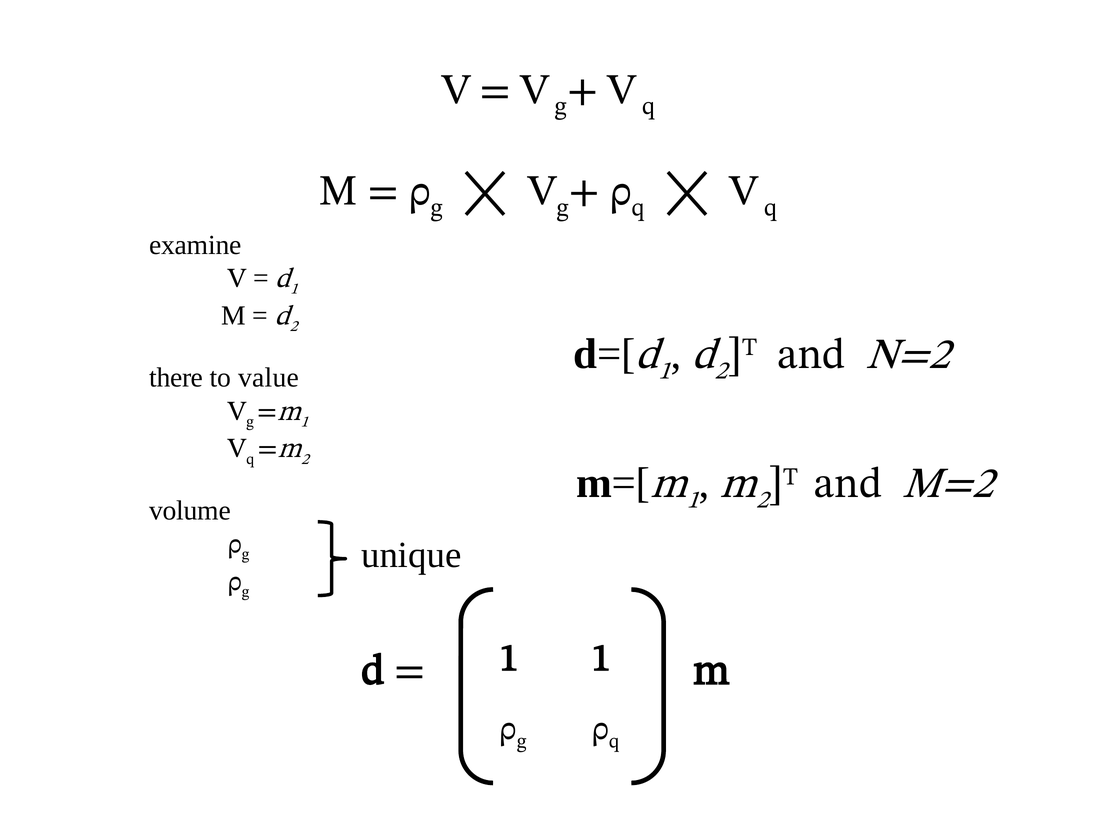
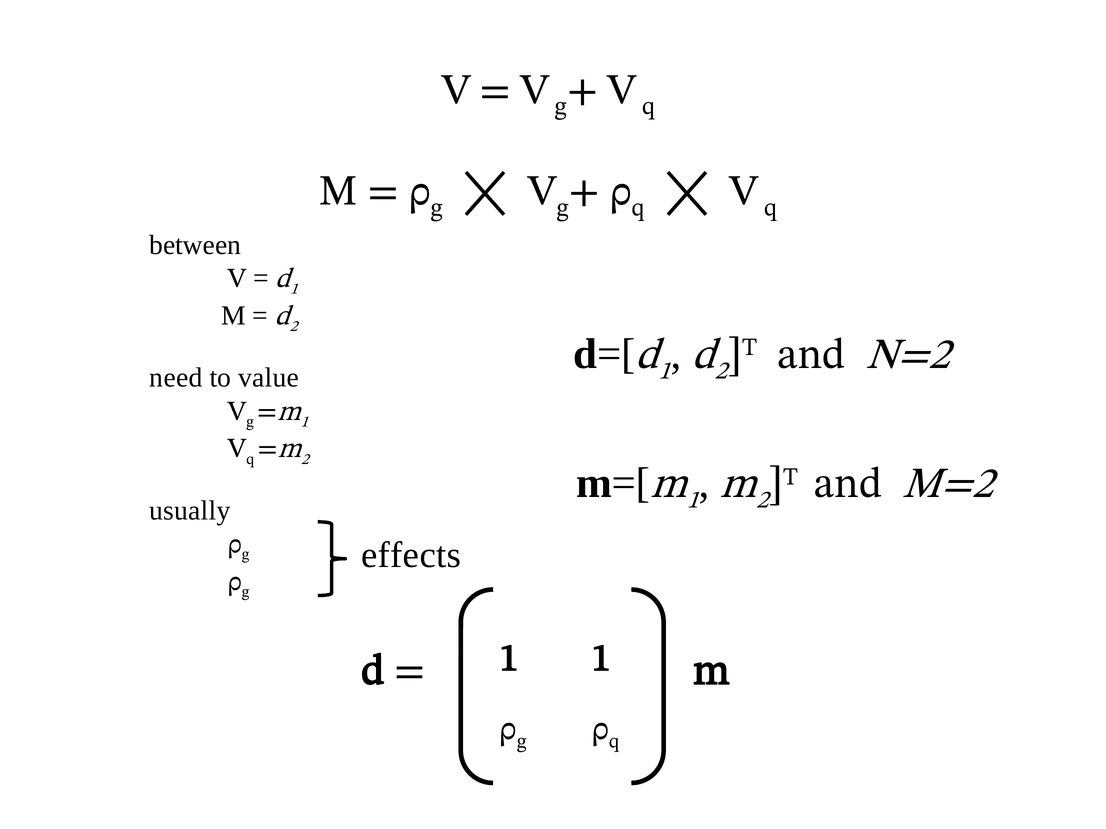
examine: examine -> between
there: there -> need
volume: volume -> usually
unique: unique -> effects
